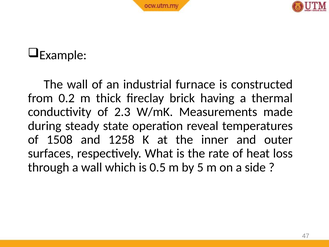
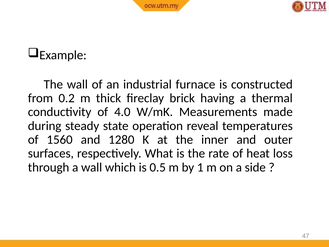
2.3: 2.3 -> 4.0
1508: 1508 -> 1560
1258: 1258 -> 1280
5: 5 -> 1
